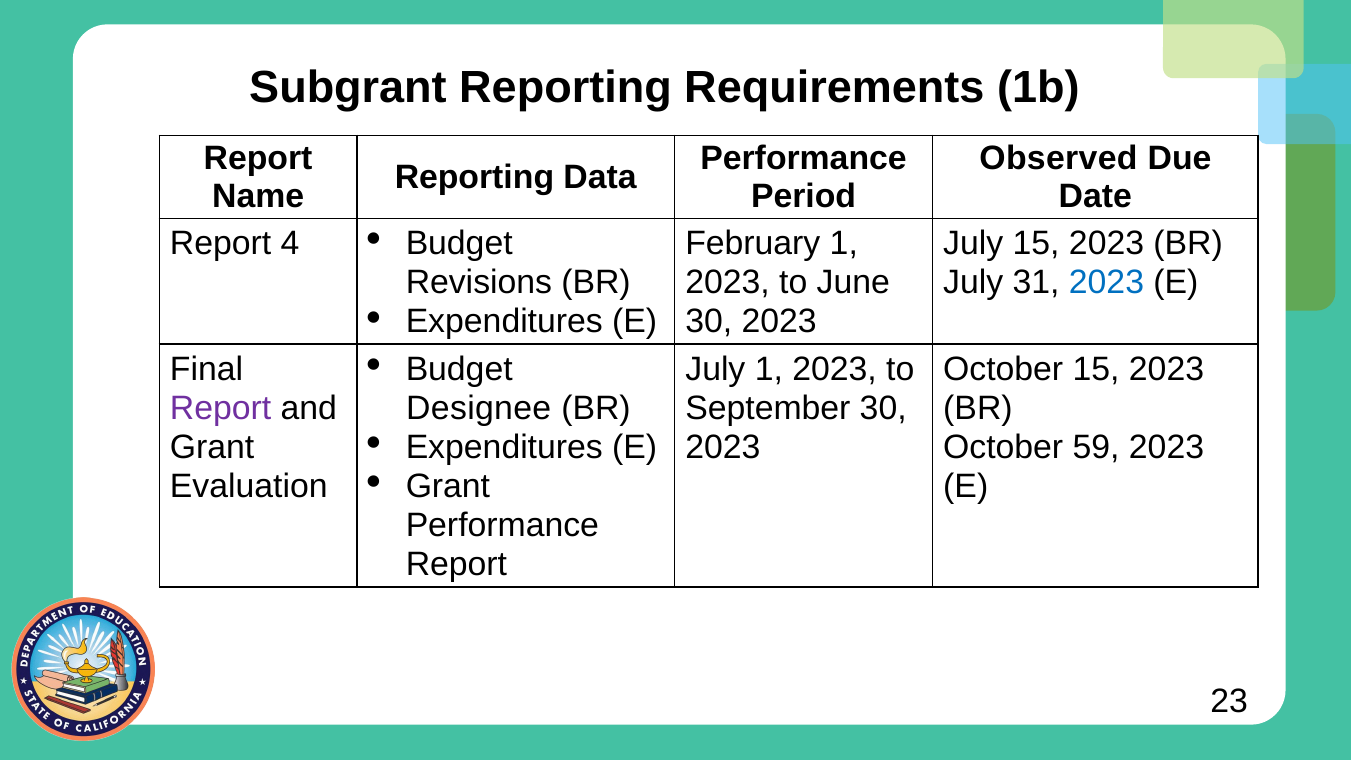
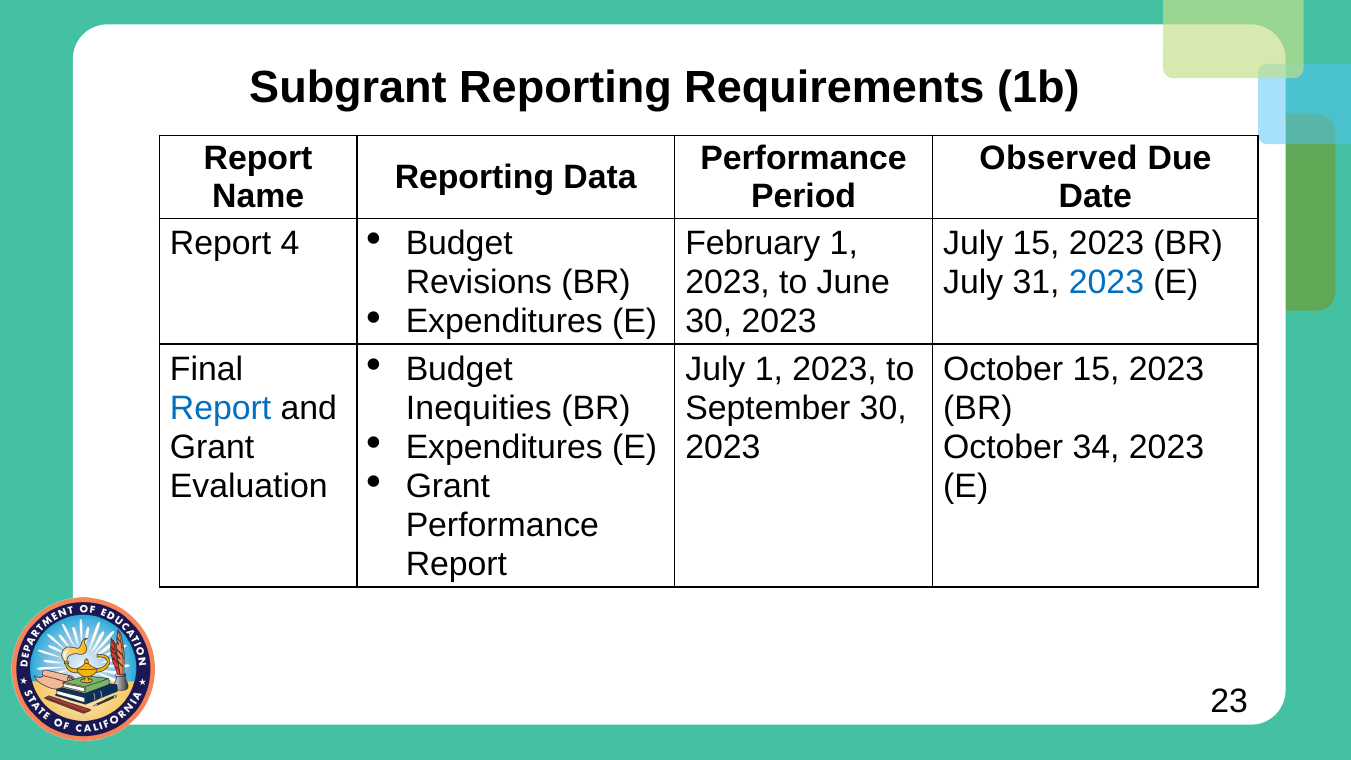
Report at (221, 408) colour: purple -> blue
Designee: Designee -> Inequities
59: 59 -> 34
